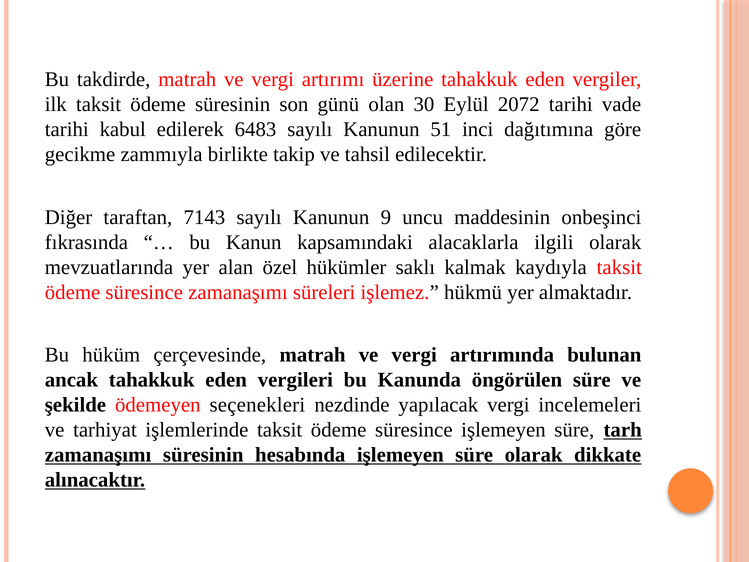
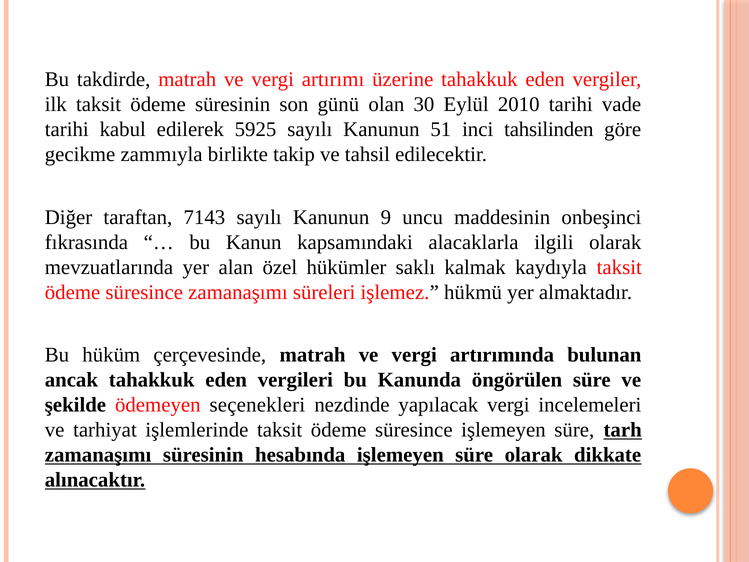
2072: 2072 -> 2010
6483: 6483 -> 5925
dağıtımına: dağıtımına -> tahsilinden
